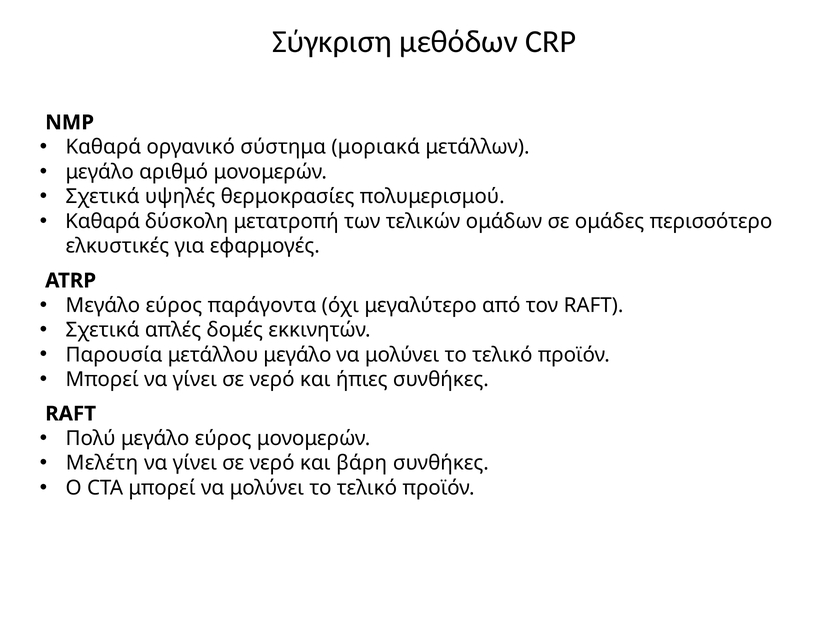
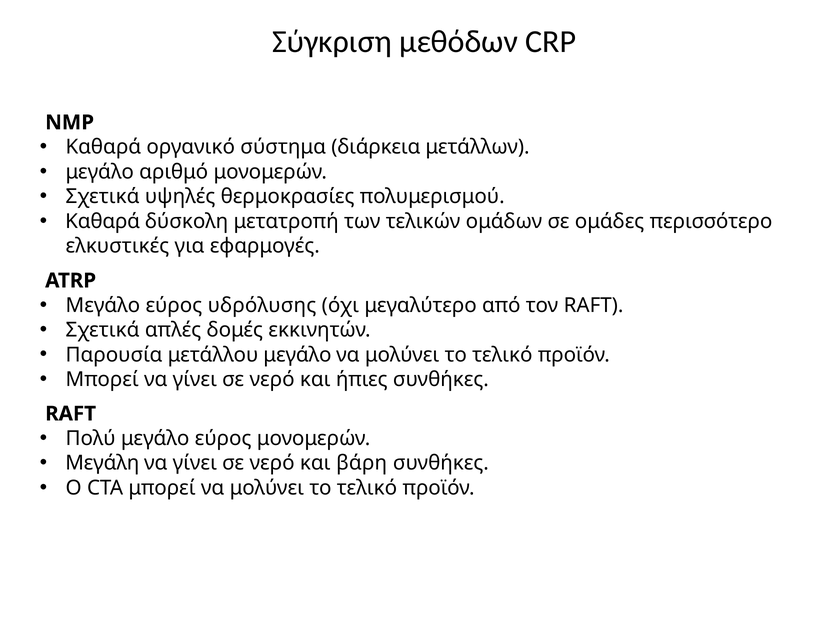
μοριακά: μοριακά -> διάρκεια
παράγοντα: παράγοντα -> υδρόλυσης
Μελέτη: Μελέτη -> Μεγάλη
